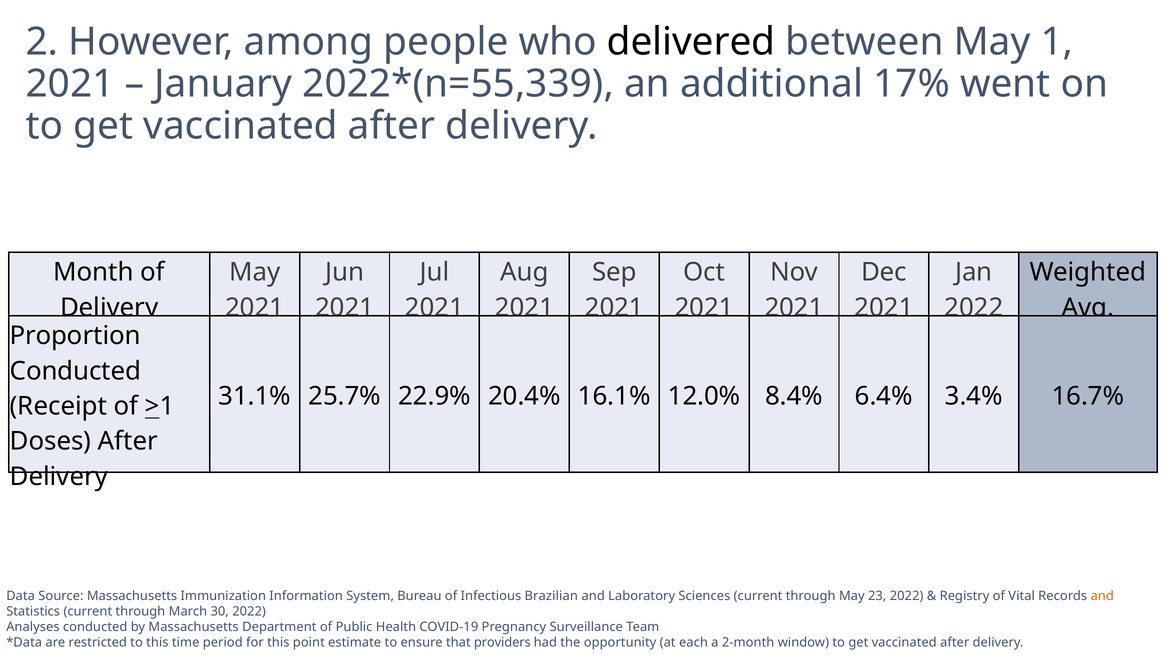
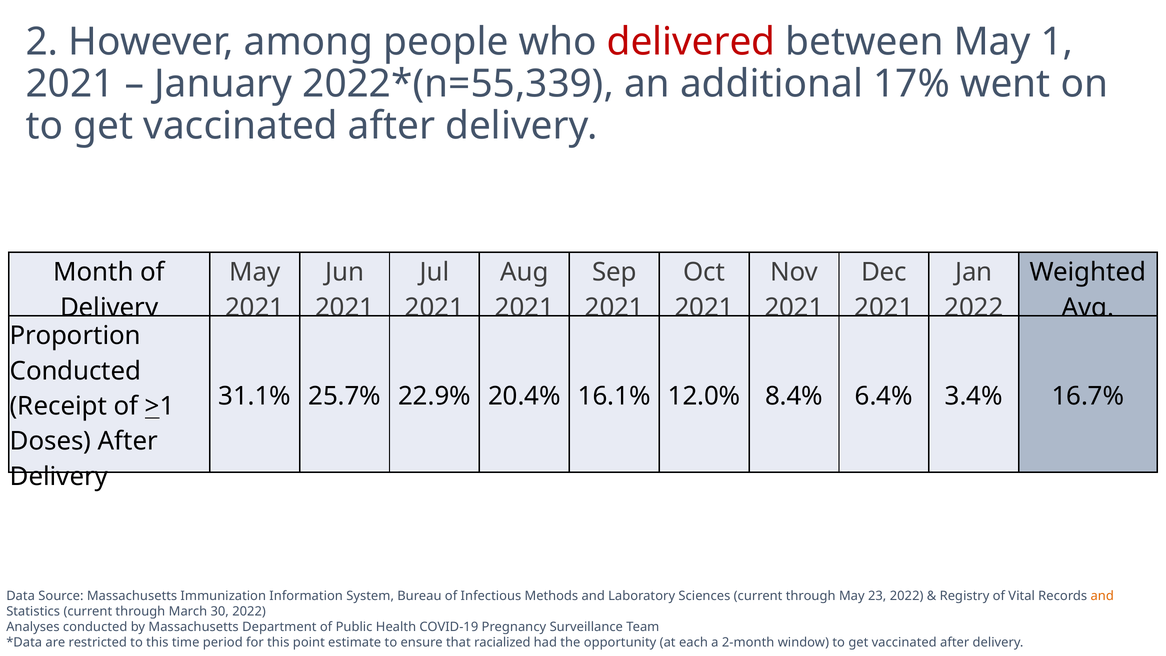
delivered colour: black -> red
Brazilian: Brazilian -> Methods
providers: providers -> racialized
